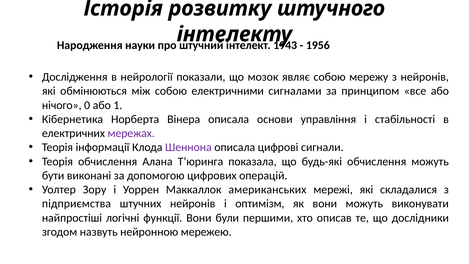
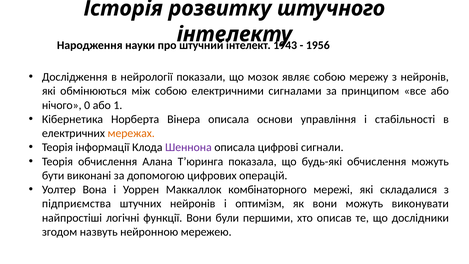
мережах colour: purple -> orange
Зору: Зору -> Вона
американських: американських -> комбінаторного
